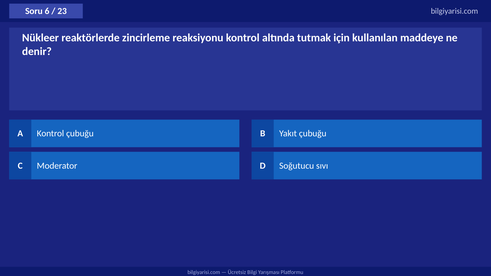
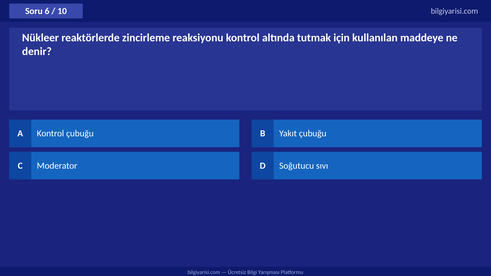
23: 23 -> 10
